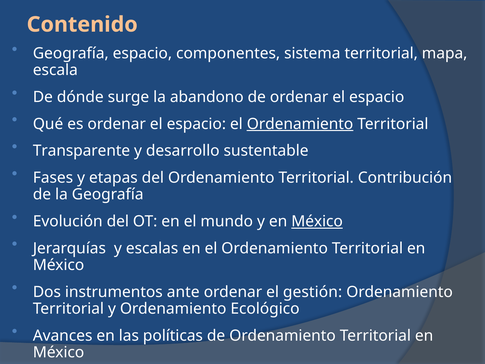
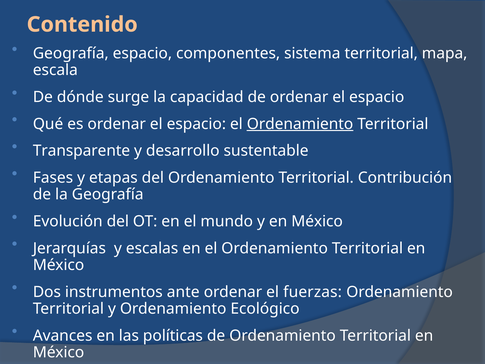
abandono: abandono -> capacidad
México at (317, 221) underline: present -> none
gestión: gestión -> fuerzas
